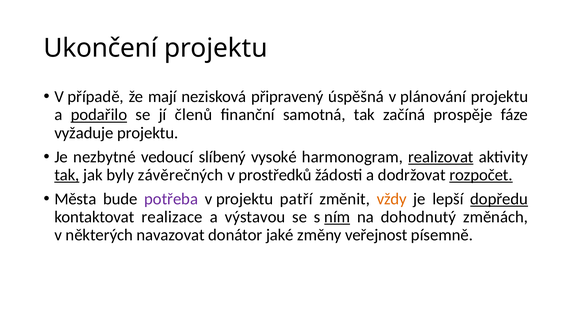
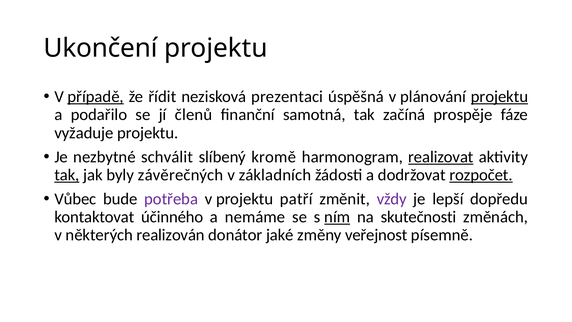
případě underline: none -> present
mají: mají -> řídit
připravený: připravený -> prezentaci
projektu at (500, 97) underline: none -> present
podařilo underline: present -> none
vedoucí: vedoucí -> schválit
vysoké: vysoké -> kromě
prostředků: prostředků -> základních
Města: Města -> Vůbec
vždy colour: orange -> purple
dopředu underline: present -> none
realizace: realizace -> účinného
výstavou: výstavou -> nemáme
dohodnutý: dohodnutý -> skutečnosti
navazovat: navazovat -> realizován
